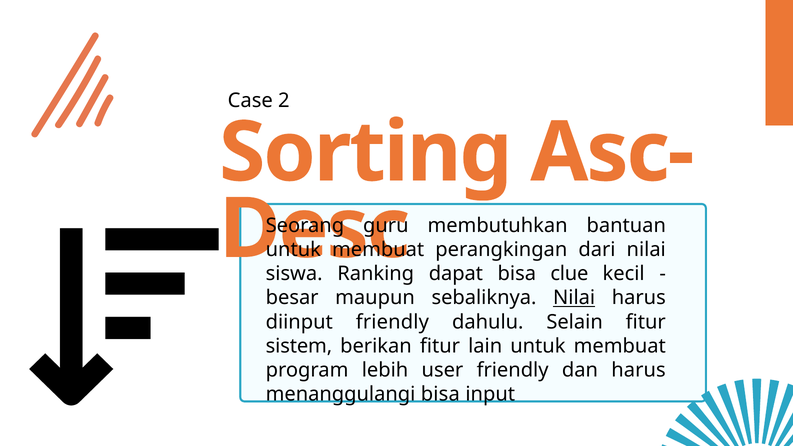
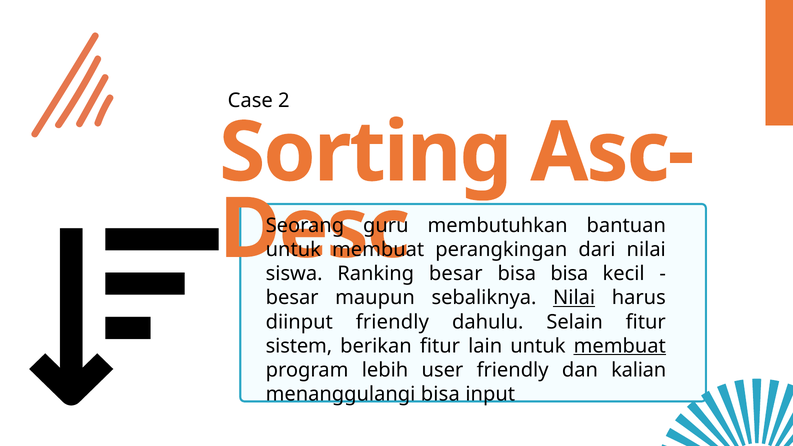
dapat at (456, 274): dapat -> besar
bisa clue: clue -> bisa
membuat at (620, 346) underline: none -> present
dan harus: harus -> kalian
